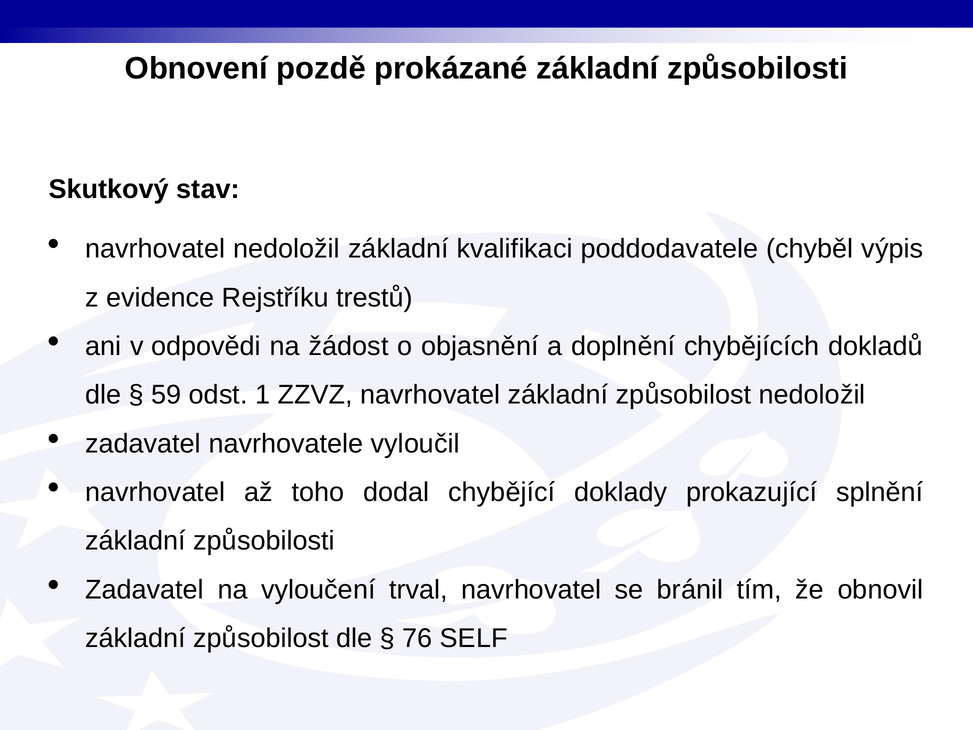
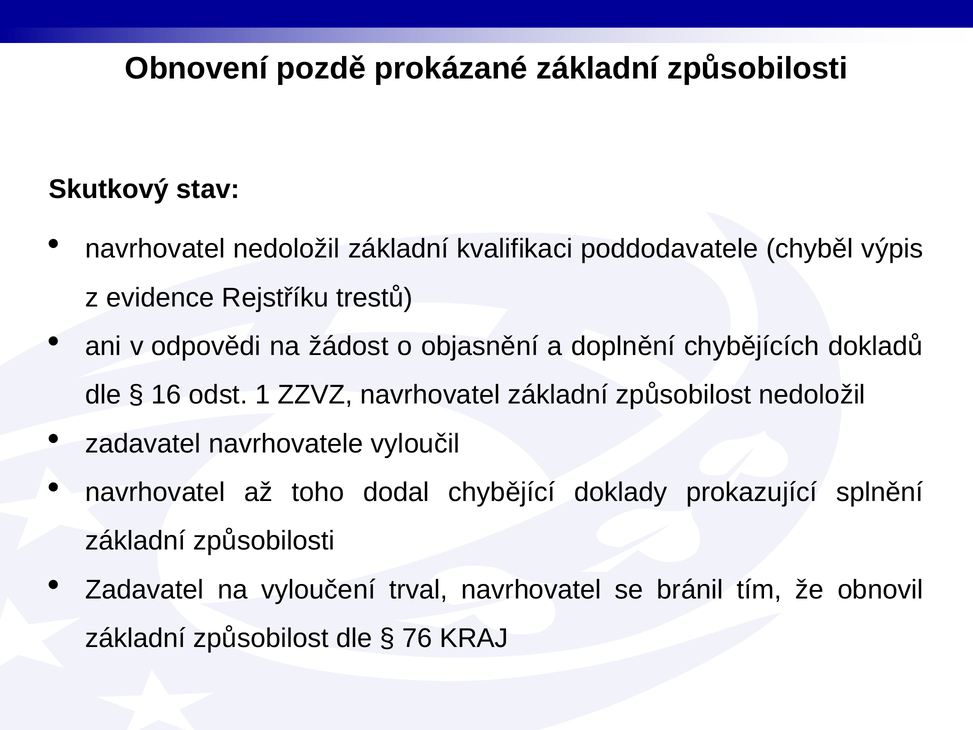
59: 59 -> 16
SELF: SELF -> KRAJ
